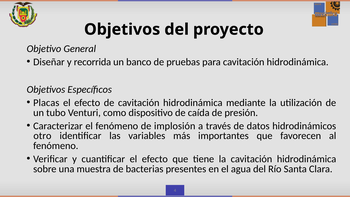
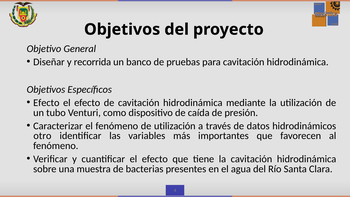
Placas at (46, 103): Placas -> Efecto
de implosión: implosión -> utilización
